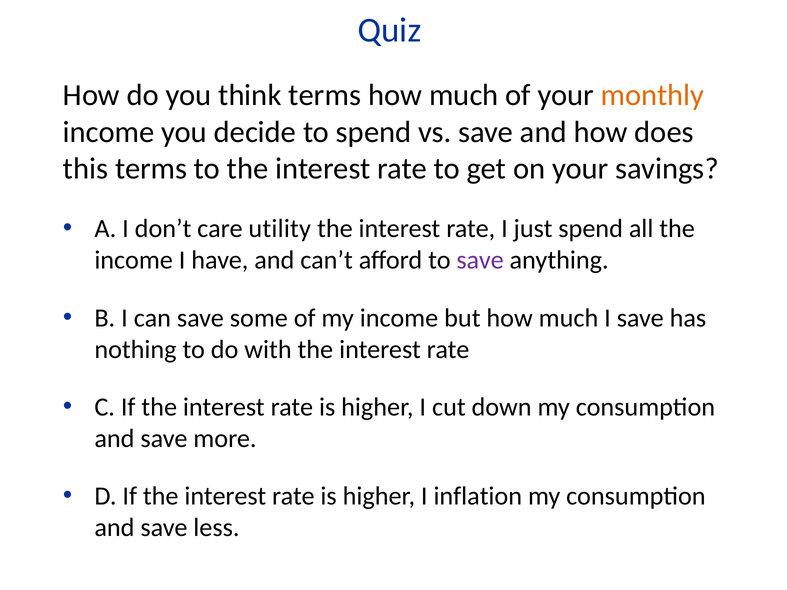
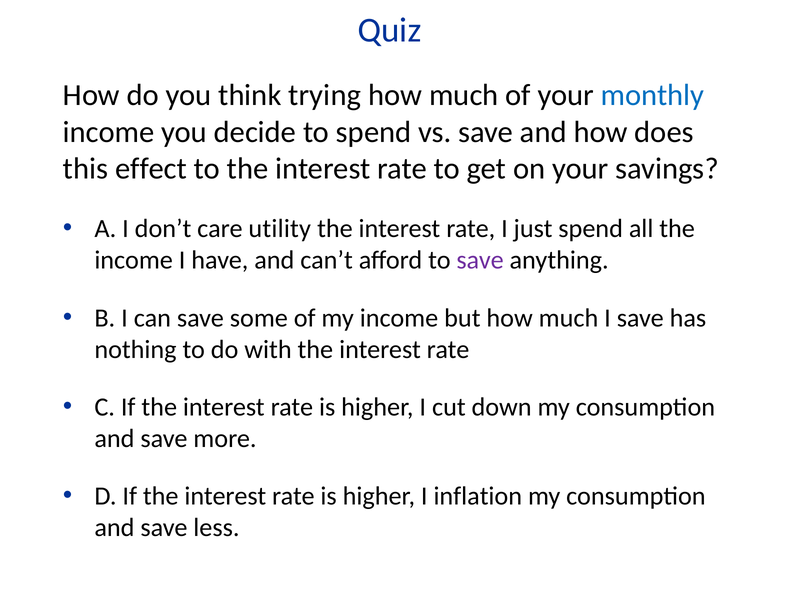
think terms: terms -> trying
monthly colour: orange -> blue
this terms: terms -> effect
